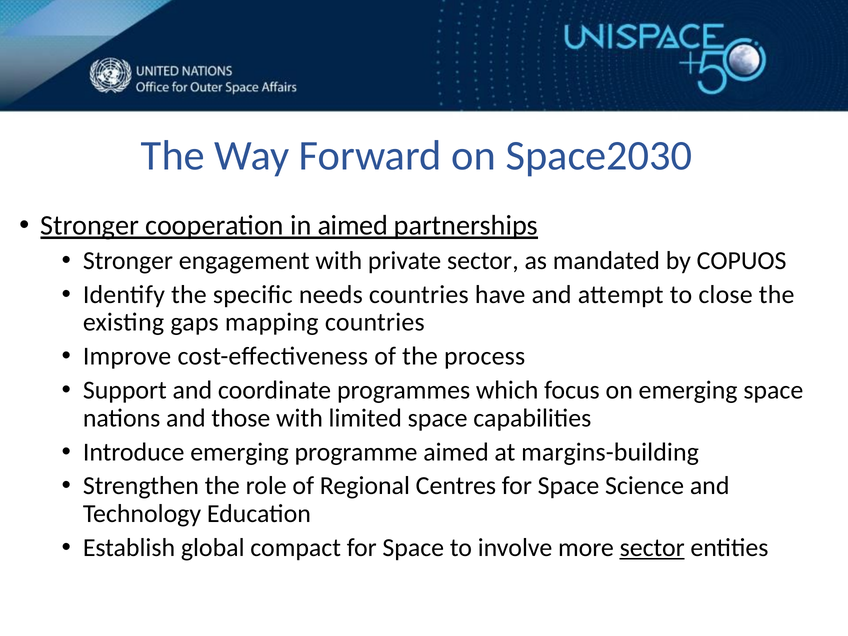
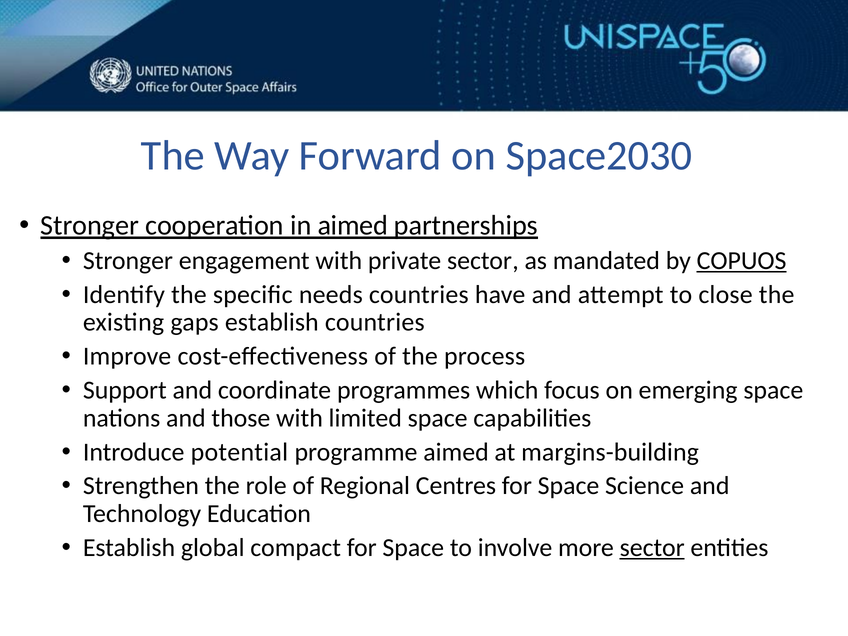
COPUOS underline: none -> present
gaps mapping: mapping -> establish
Introduce emerging: emerging -> potential
